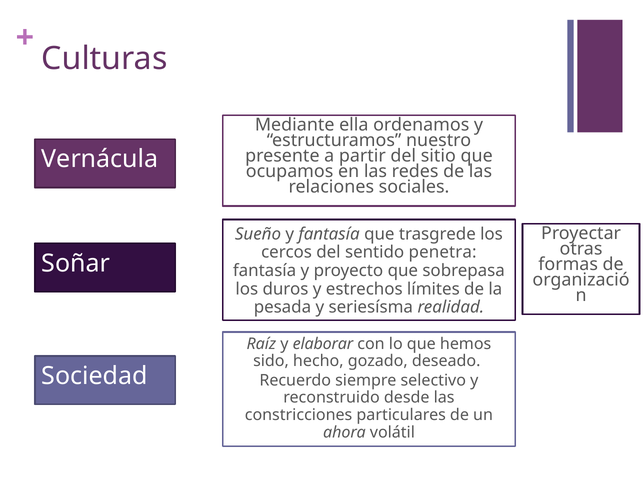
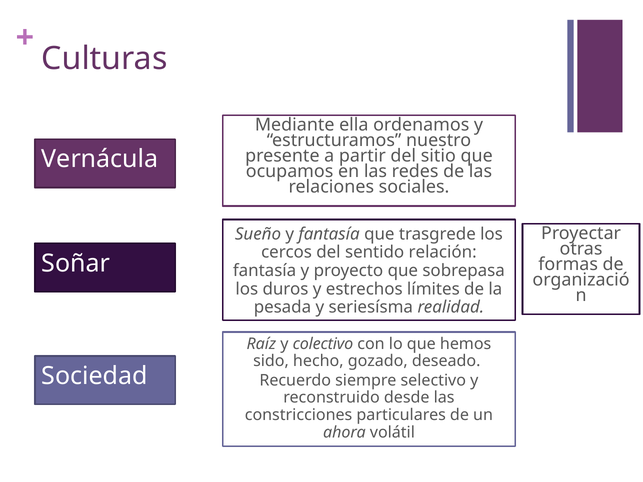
penetra: penetra -> relación
elaborar: elaborar -> colectivo
